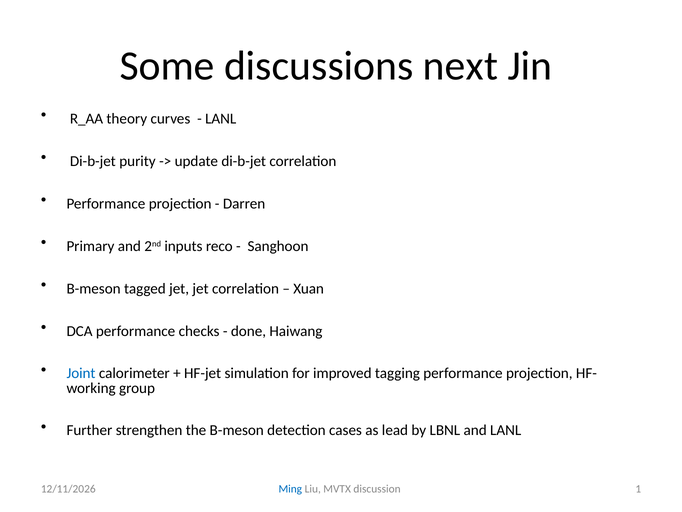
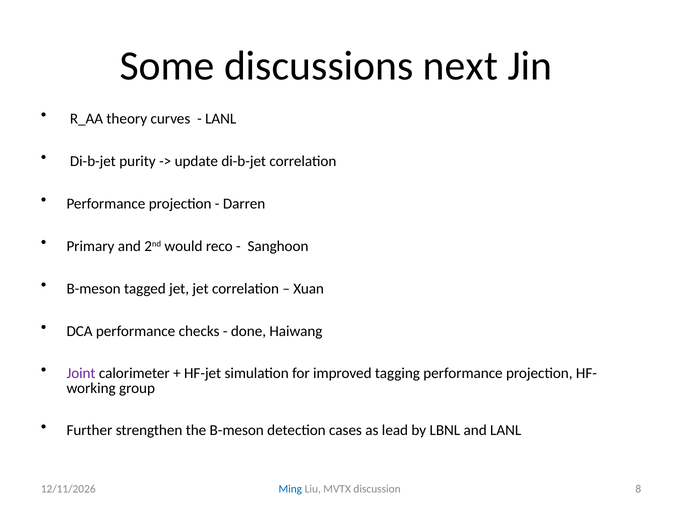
inputs: inputs -> would
Joint colour: blue -> purple
1: 1 -> 8
